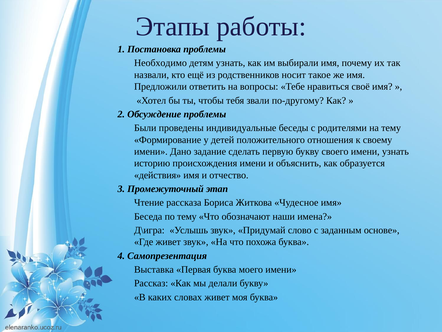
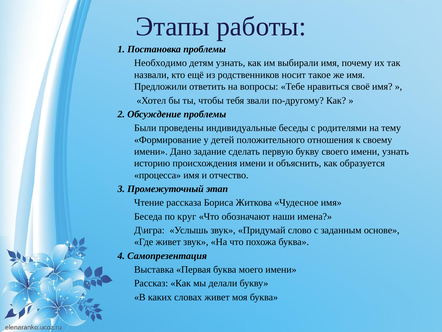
действия: действия -> процесса
по тему: тему -> круг
